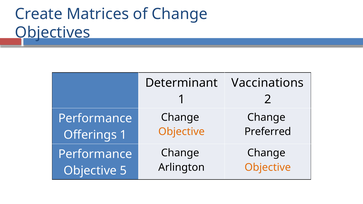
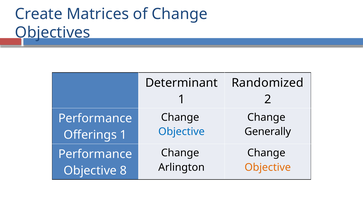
Vaccinations: Vaccinations -> Randomized
Objective at (182, 132) colour: orange -> blue
Preferred: Preferred -> Generally
5: 5 -> 8
